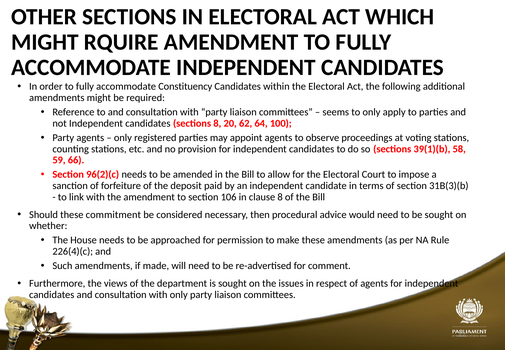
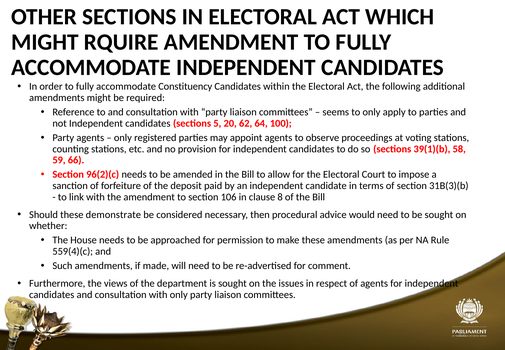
sections 8: 8 -> 5
commitment: commitment -> demonstrate
226(4)(c: 226(4)(c -> 559(4)(c
